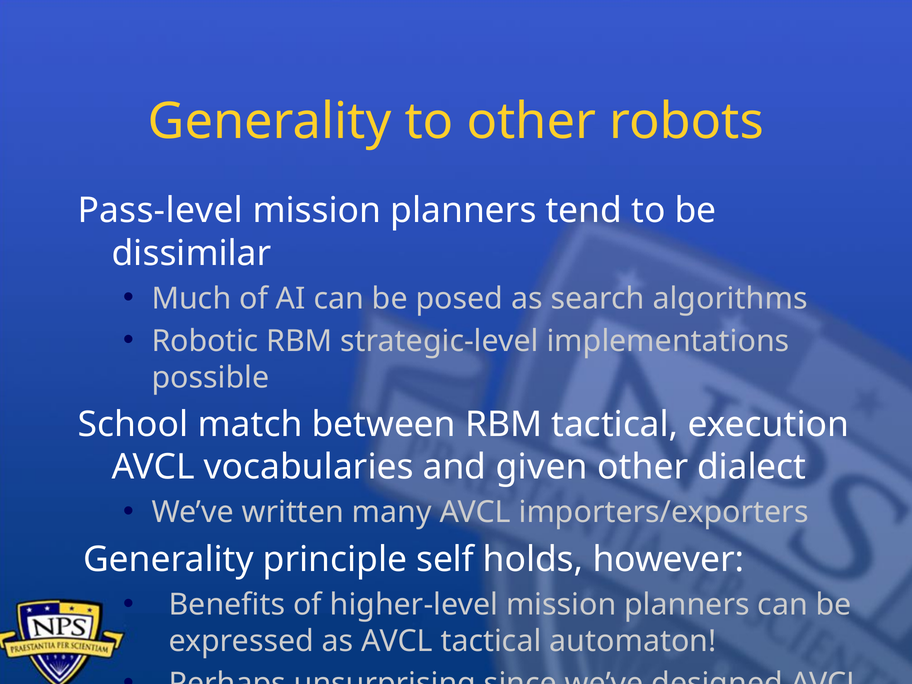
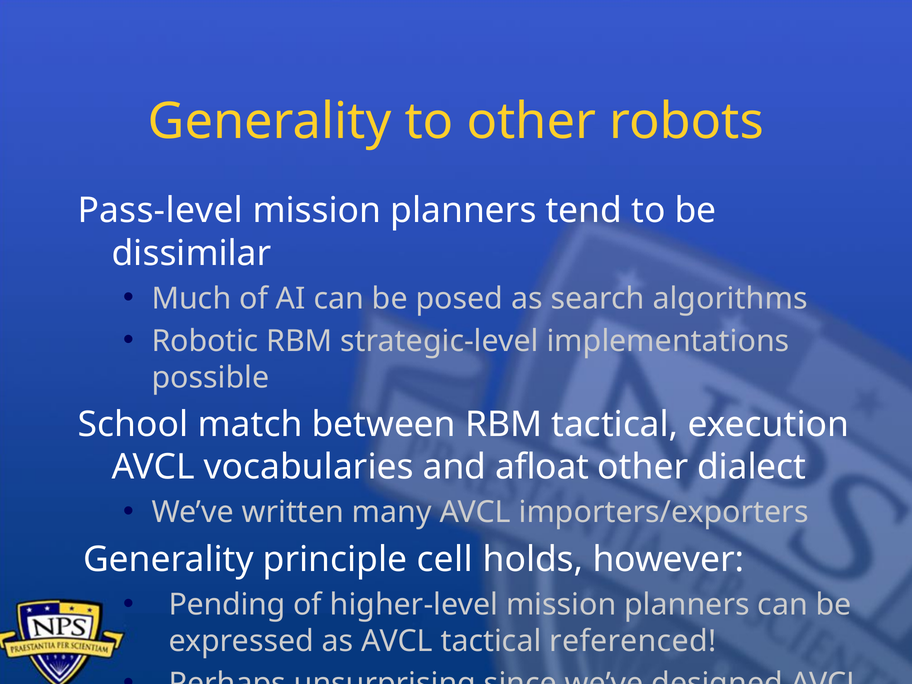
given: given -> afloat
self: self -> cell
Benefits: Benefits -> Pending
automaton: automaton -> referenced
